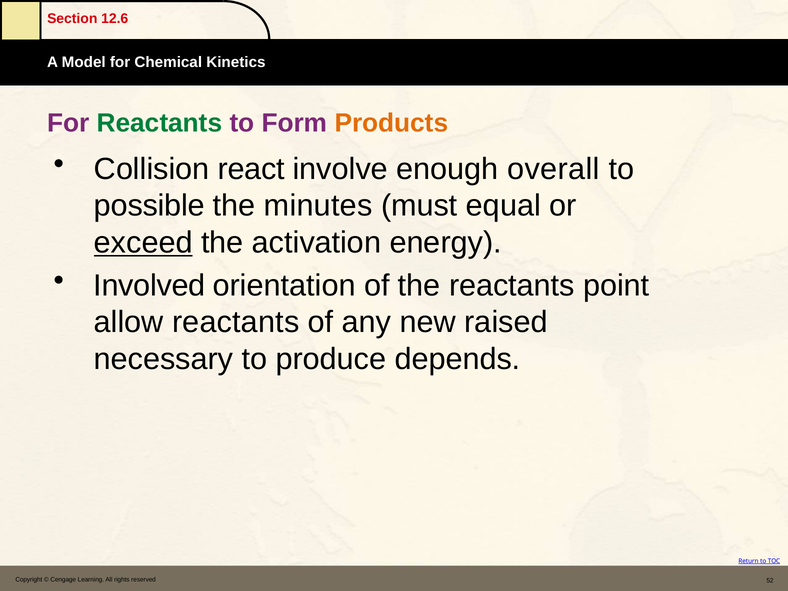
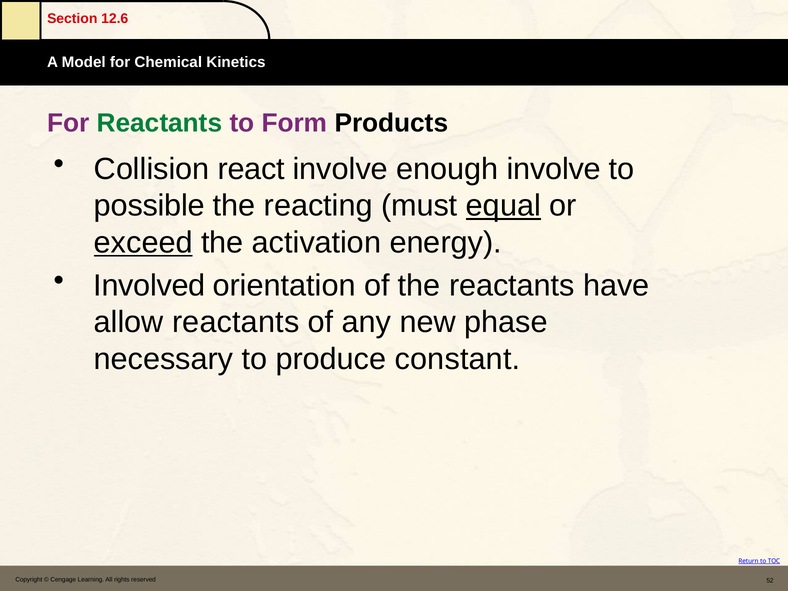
Products colour: orange -> black
enough overall: overall -> involve
minutes: minutes -> reacting
equal underline: none -> present
point: point -> have
raised: raised -> phase
depends: depends -> constant
